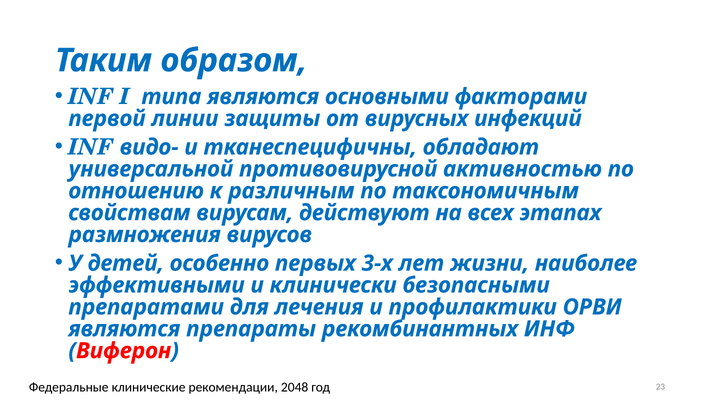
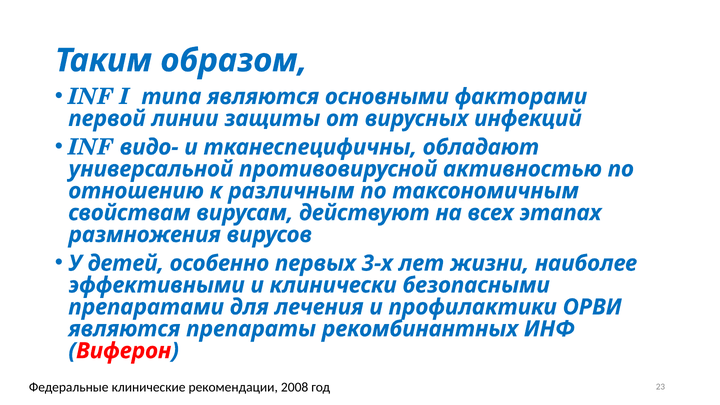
2048: 2048 -> 2008
